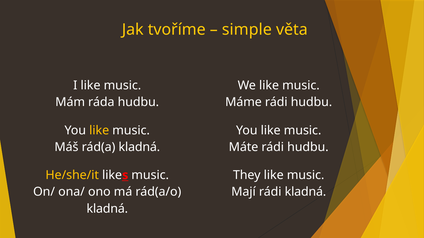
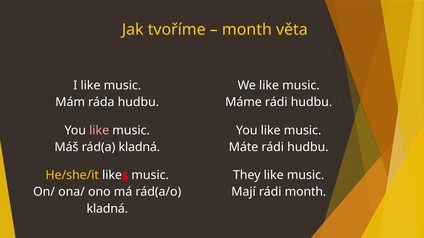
simple at (247, 30): simple -> month
like at (99, 131) colour: yellow -> pink
rádi kladná: kladná -> month
